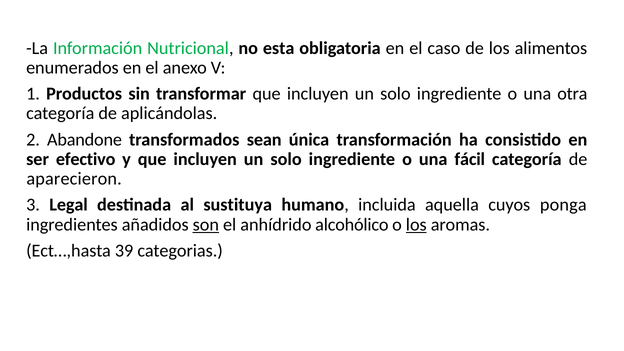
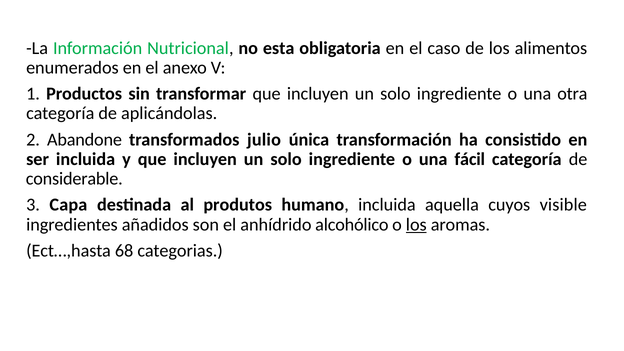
sean: sean -> julio
ser efectivo: efectivo -> incluida
aparecieron: aparecieron -> considerable
Legal: Legal -> Capa
sustituya: sustituya -> produtos
ponga: ponga -> visible
son underline: present -> none
39: 39 -> 68
